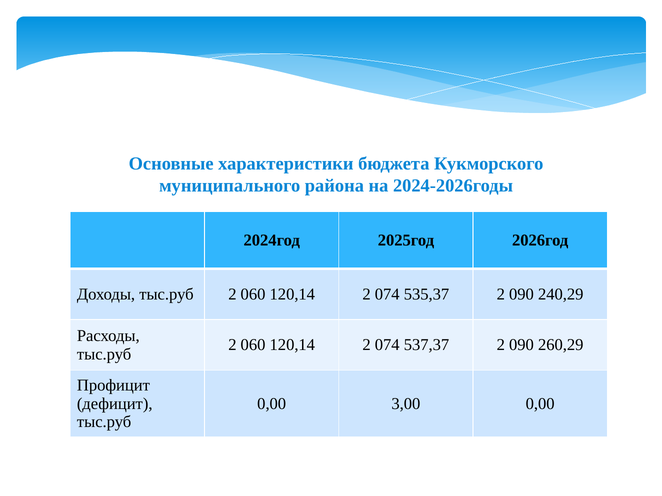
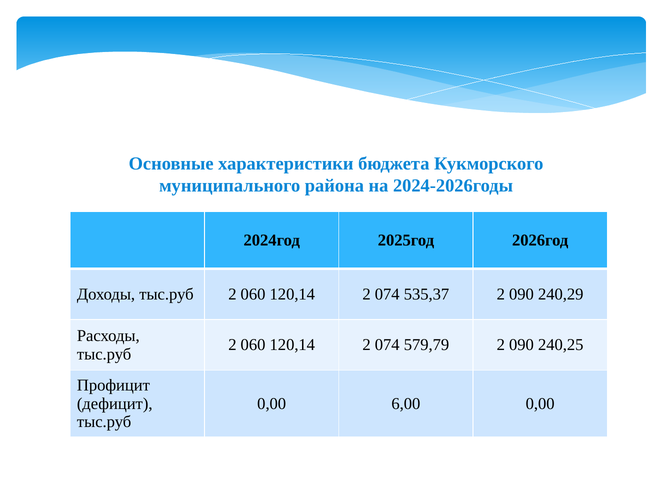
537,37: 537,37 -> 579,79
260,29: 260,29 -> 240,25
3,00: 3,00 -> 6,00
